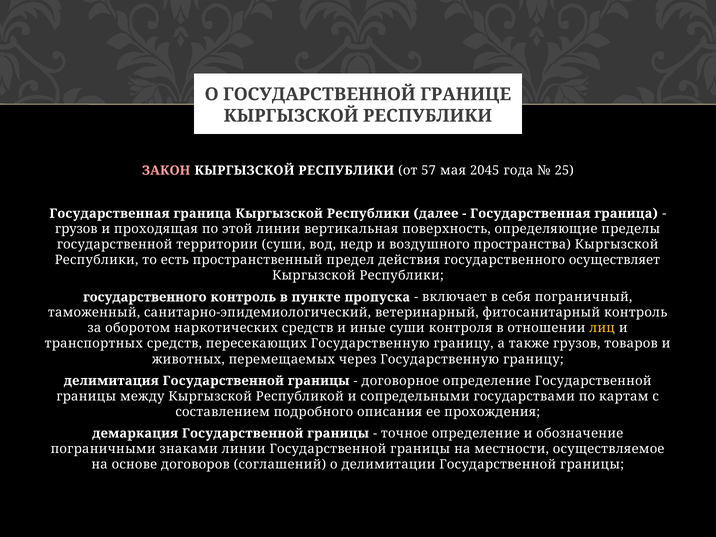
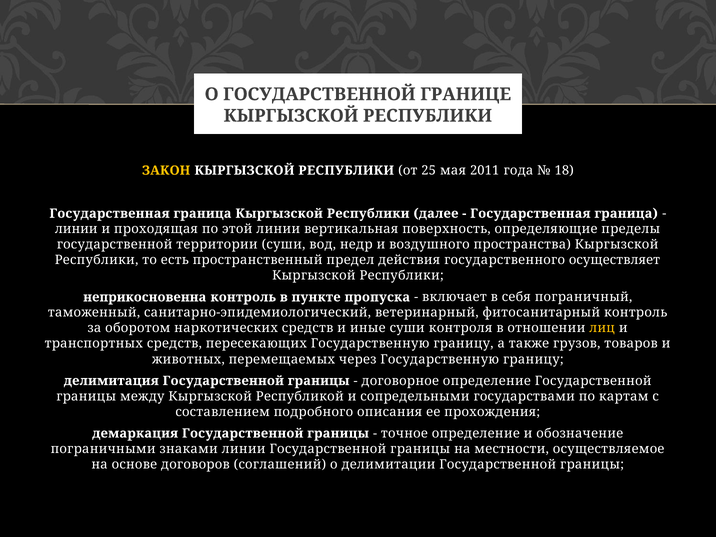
ЗАКОН colour: pink -> yellow
57: 57 -> 25
2045: 2045 -> 2011
25: 25 -> 18
грузов at (76, 229): грузов -> линии
государственного at (145, 297): государственного -> неприкосновенна
